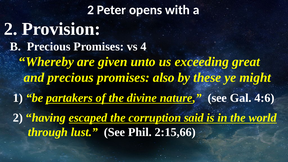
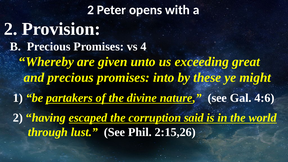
also: also -> into
2:15,66: 2:15,66 -> 2:15,26
